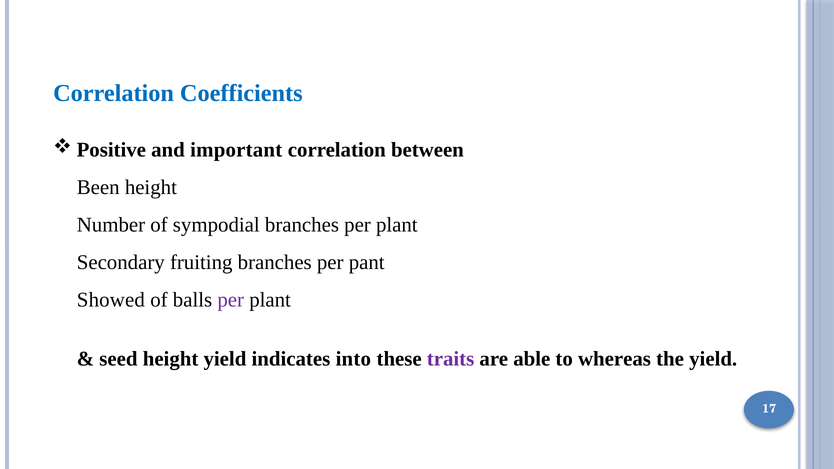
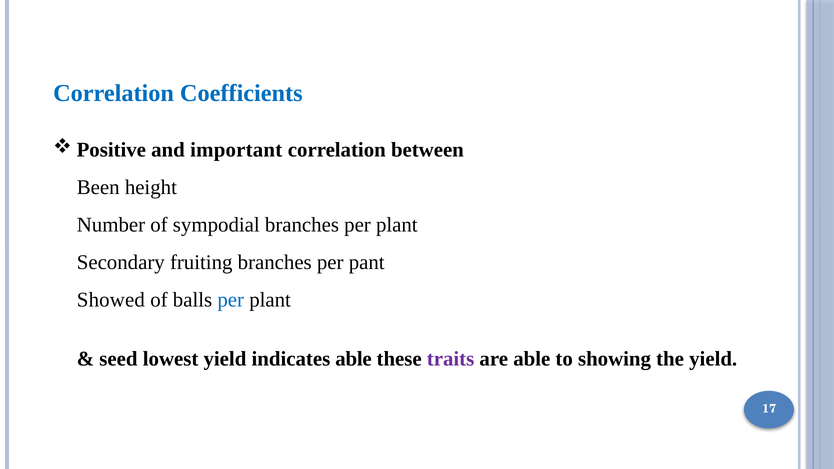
per at (231, 300) colour: purple -> blue
seed height: height -> lowest
indicates into: into -> able
whereas: whereas -> showing
